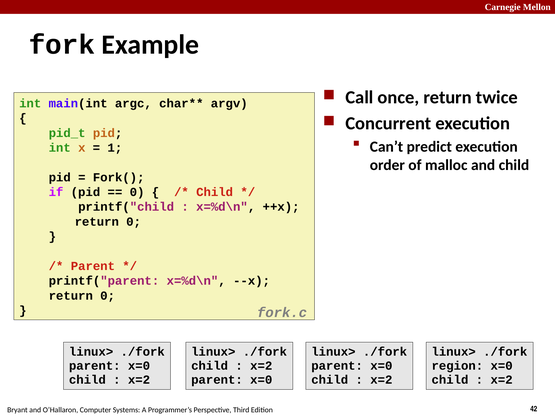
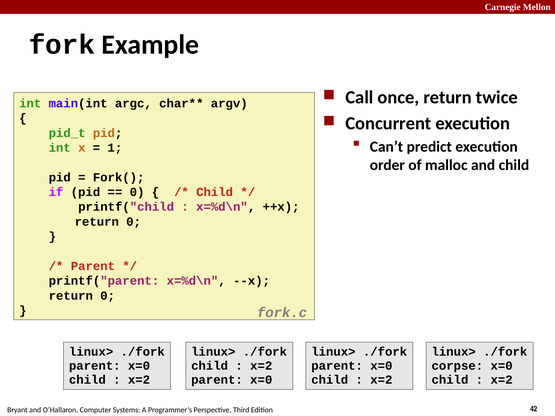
region: region -> corpse
